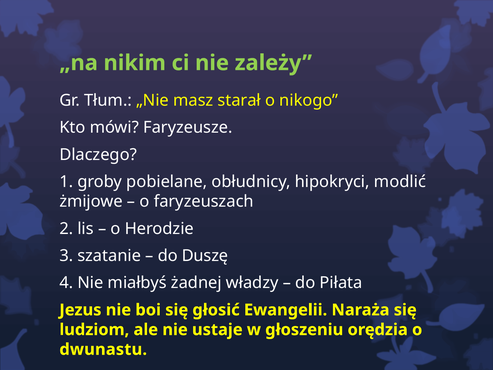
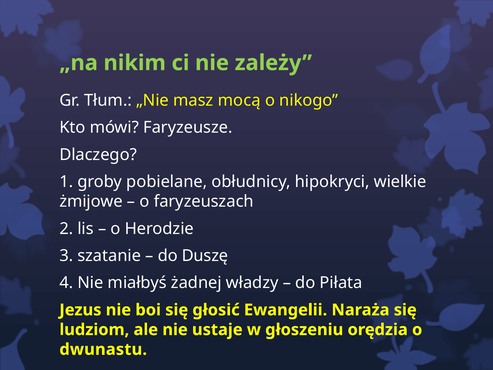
starał: starał -> mocą
modlić: modlić -> wielkie
